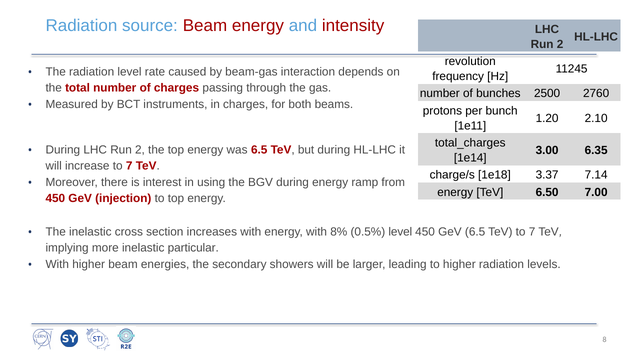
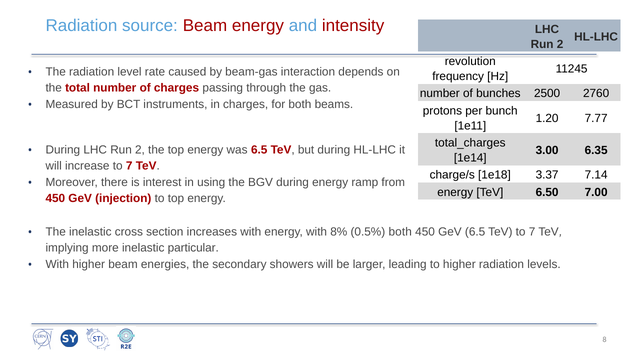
2.10: 2.10 -> 7.77
0.5% level: level -> both
